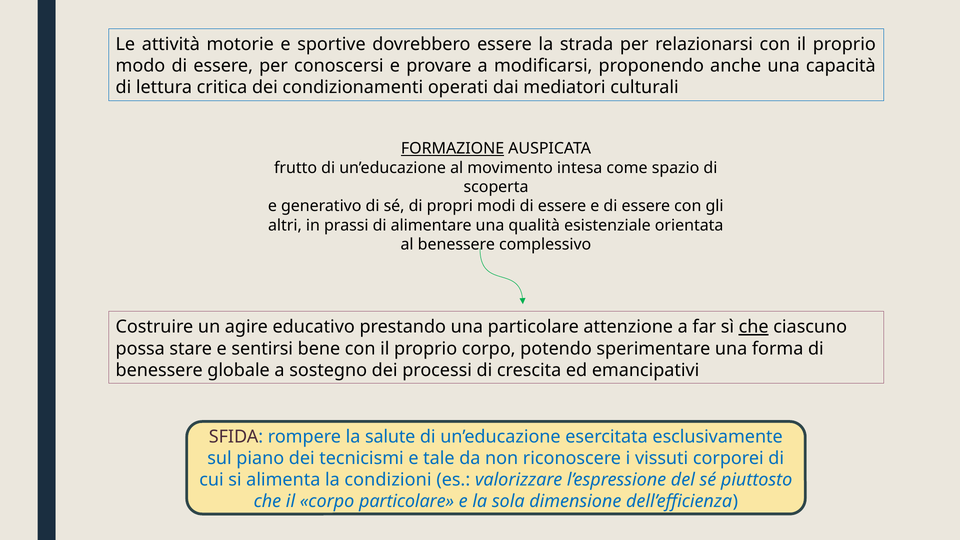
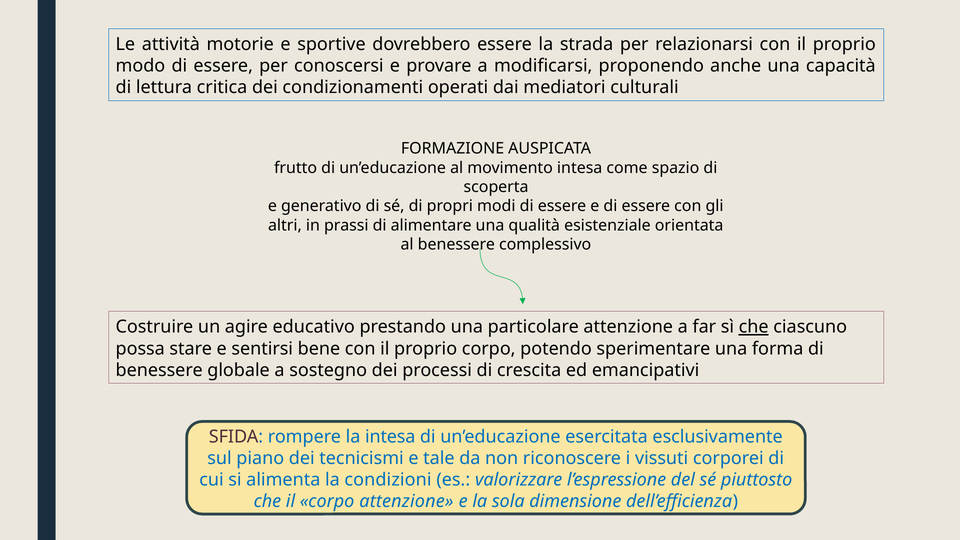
FORMAZIONE underline: present -> none
la salute: salute -> intesa
corpo particolare: particolare -> attenzione
